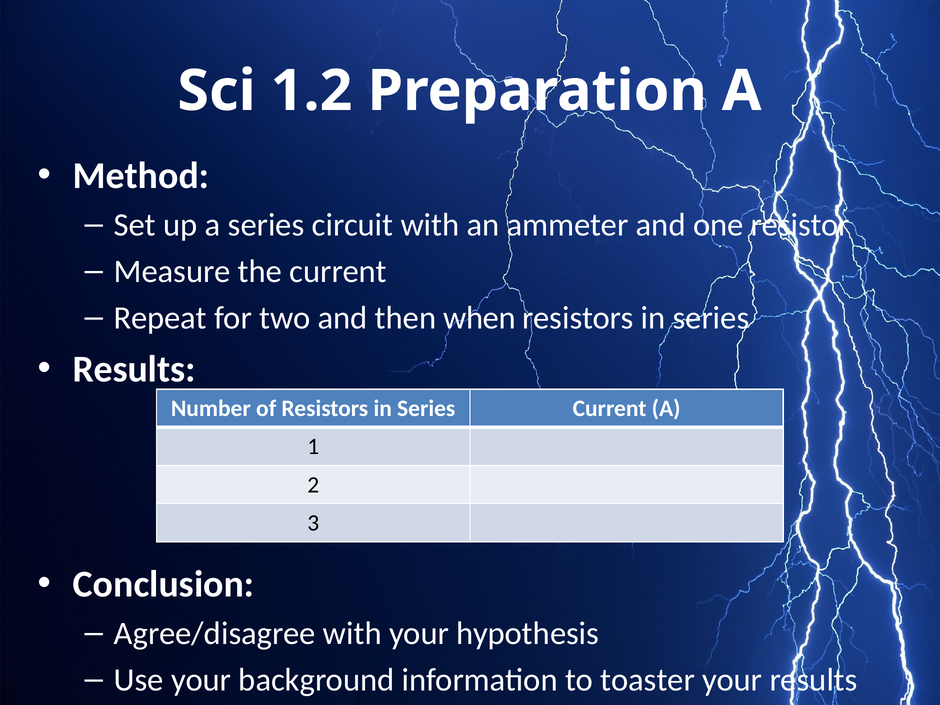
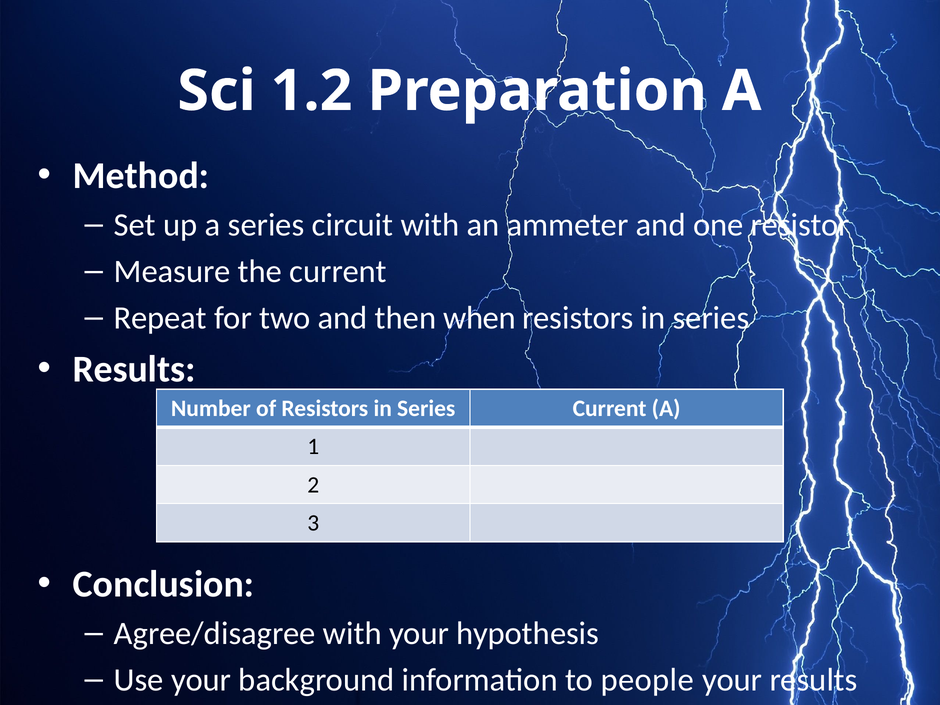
toaster: toaster -> people
